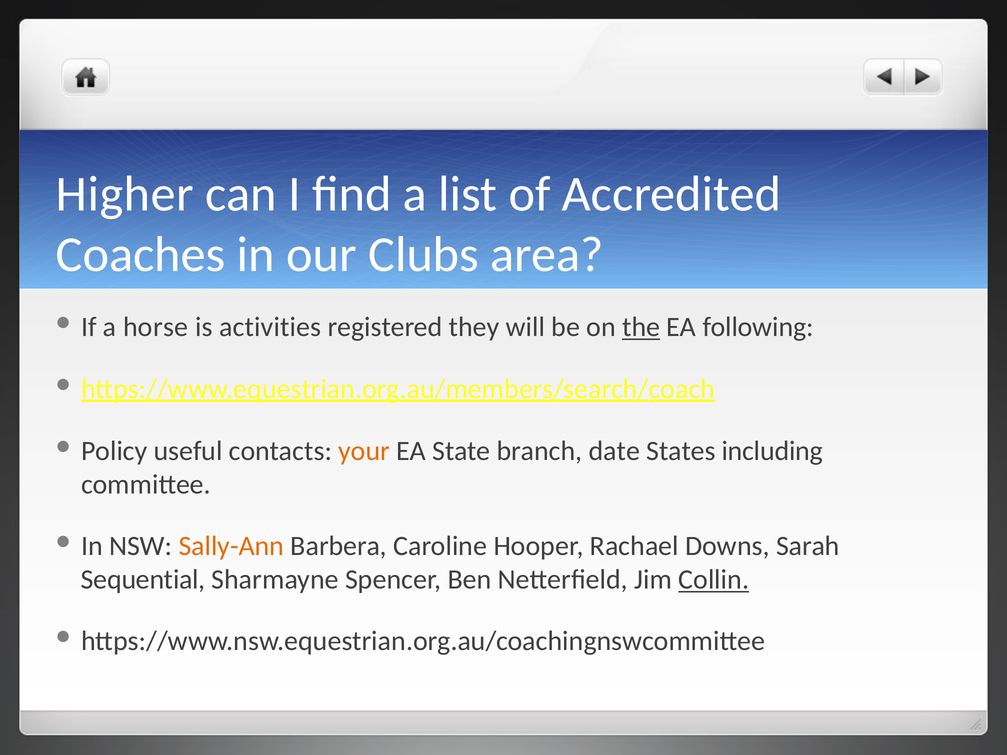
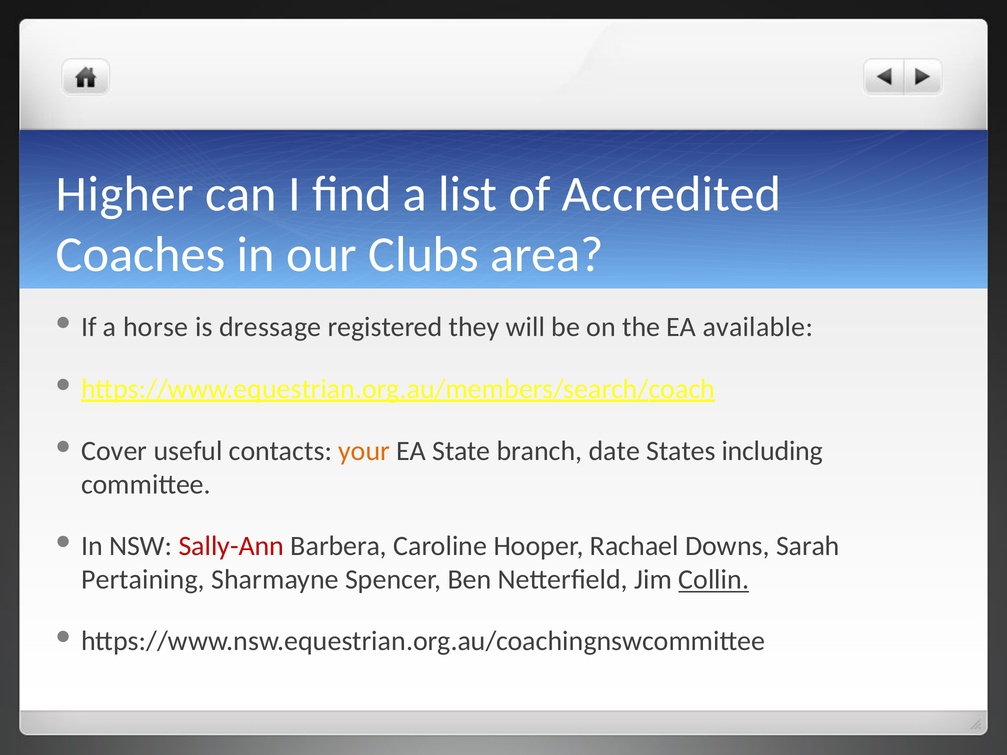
activities: activities -> dressage
the underline: present -> none
following: following -> available
Policy: Policy -> Cover
Sally-Ann colour: orange -> red
Sequential: Sequential -> Pertaining
